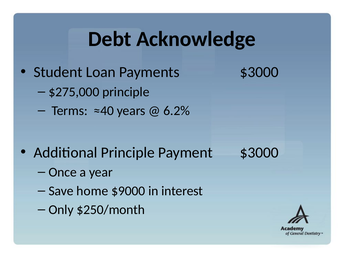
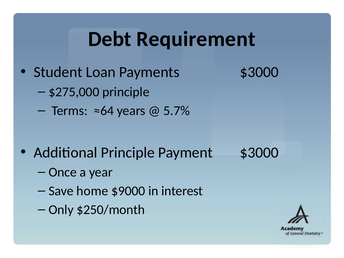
Acknowledge: Acknowledge -> Requirement
≈40: ≈40 -> ≈64
6.2%: 6.2% -> 5.7%
